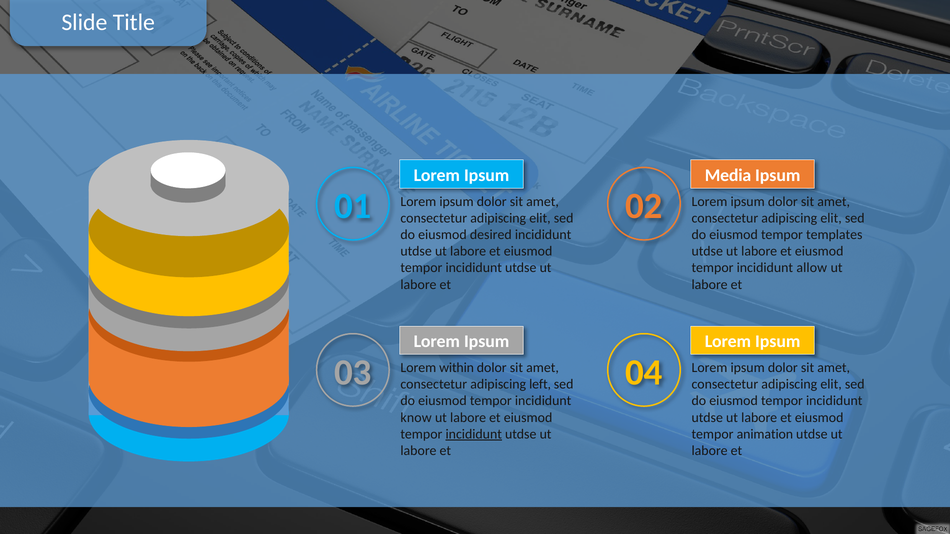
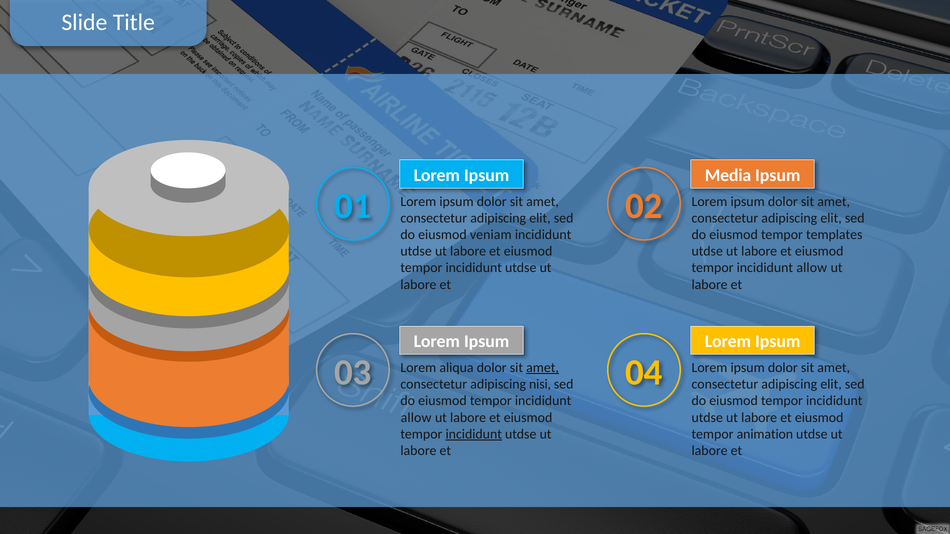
desired: desired -> veniam
within: within -> aliqua
amet at (543, 368) underline: none -> present
left: left -> nisi
know at (416, 418): know -> allow
